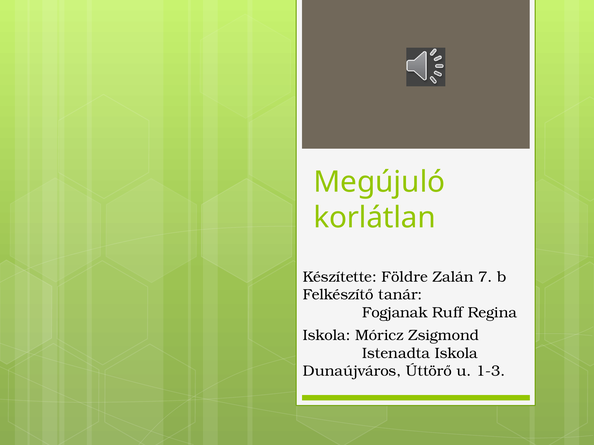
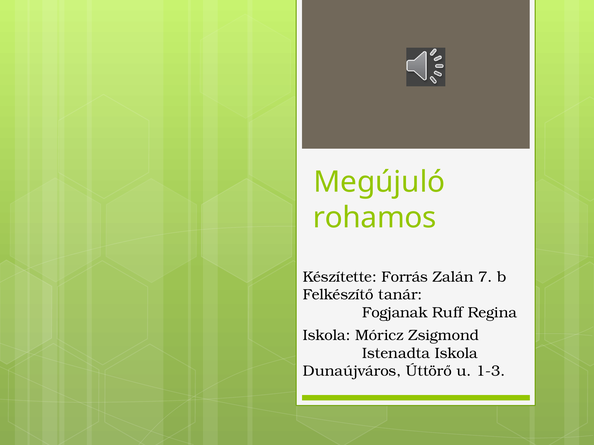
korlátlan: korlátlan -> rohamos
Földre: Földre -> Forrás
